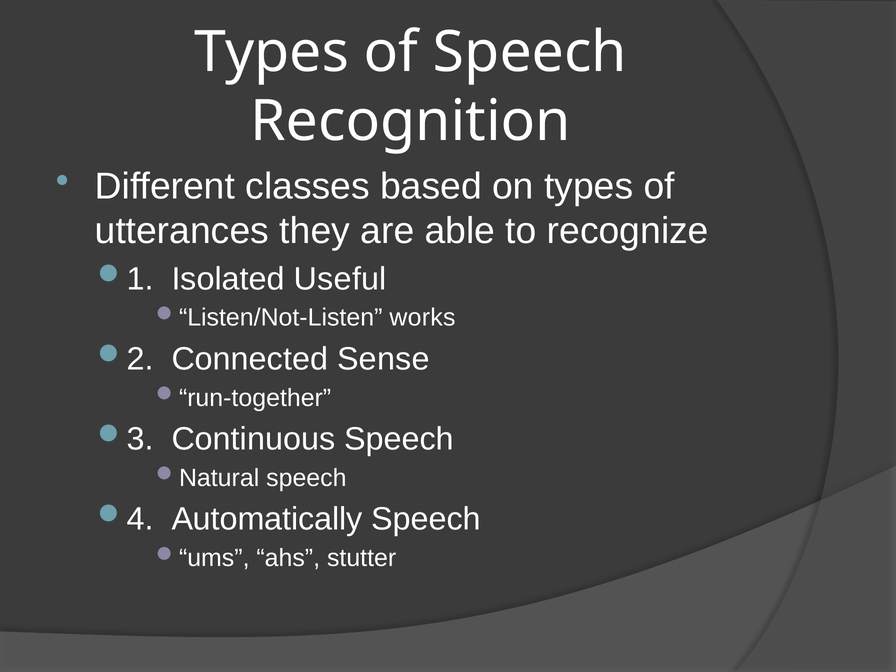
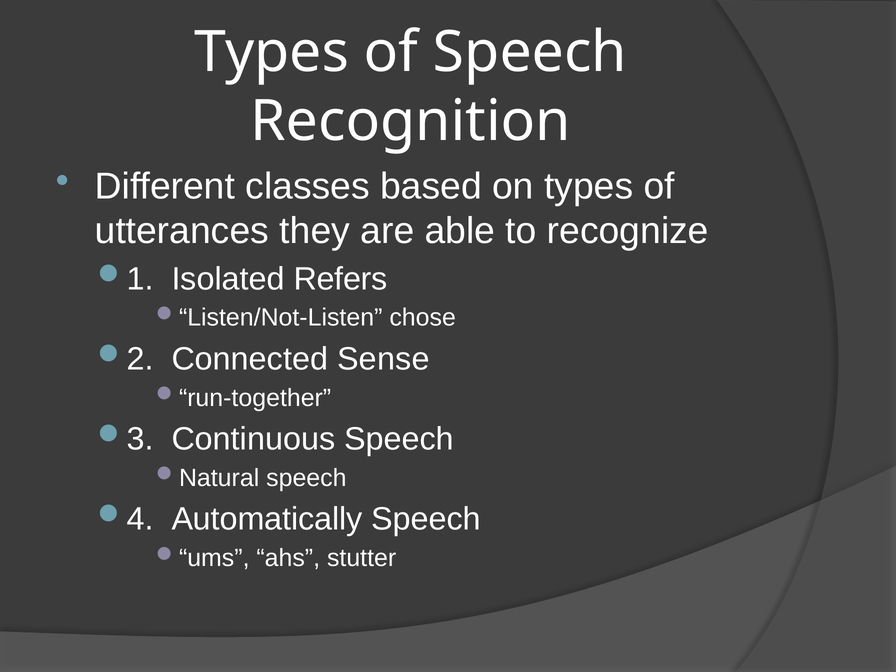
Useful: Useful -> Refers
works: works -> chose
